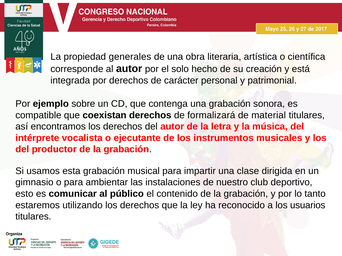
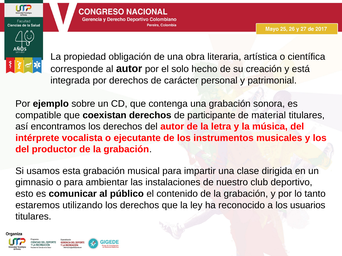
generales: generales -> obligación
formalizará: formalizará -> participante
